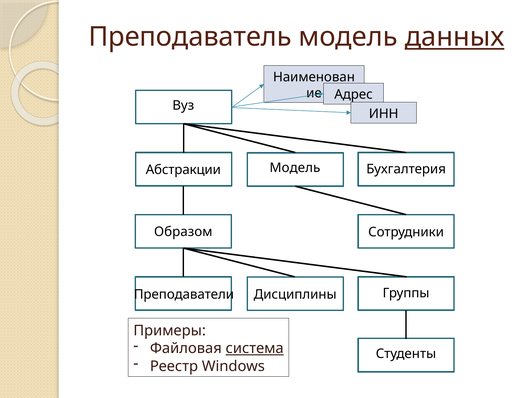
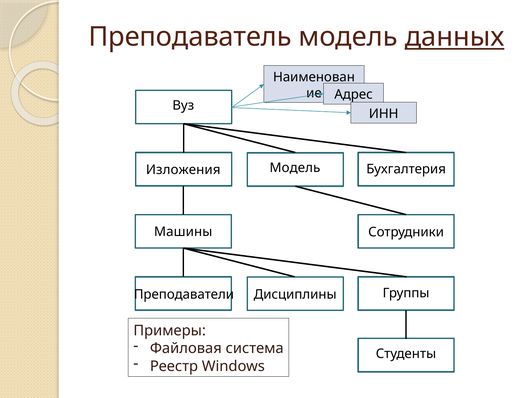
Абстракции: Абстракции -> Изложения
Образом: Образом -> Машины
система underline: present -> none
